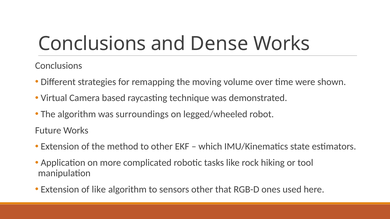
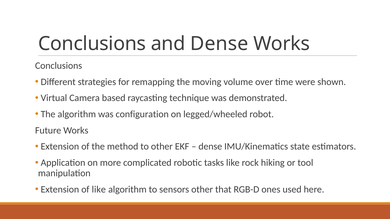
surroundings: surroundings -> configuration
which at (210, 147): which -> dense
